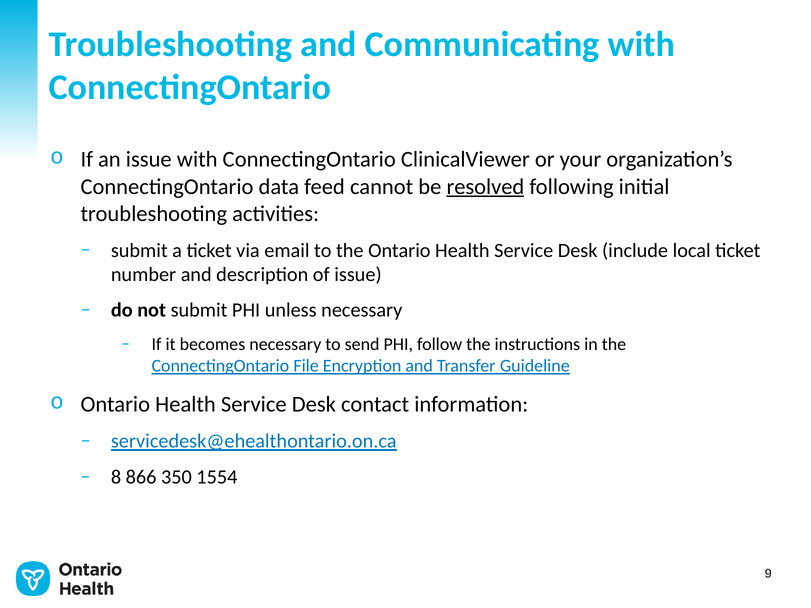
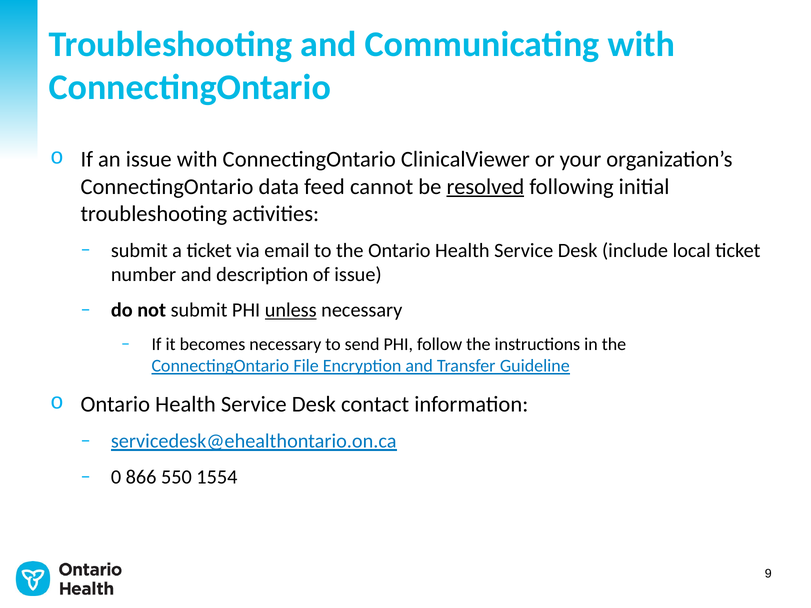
unless underline: none -> present
8: 8 -> 0
350: 350 -> 550
